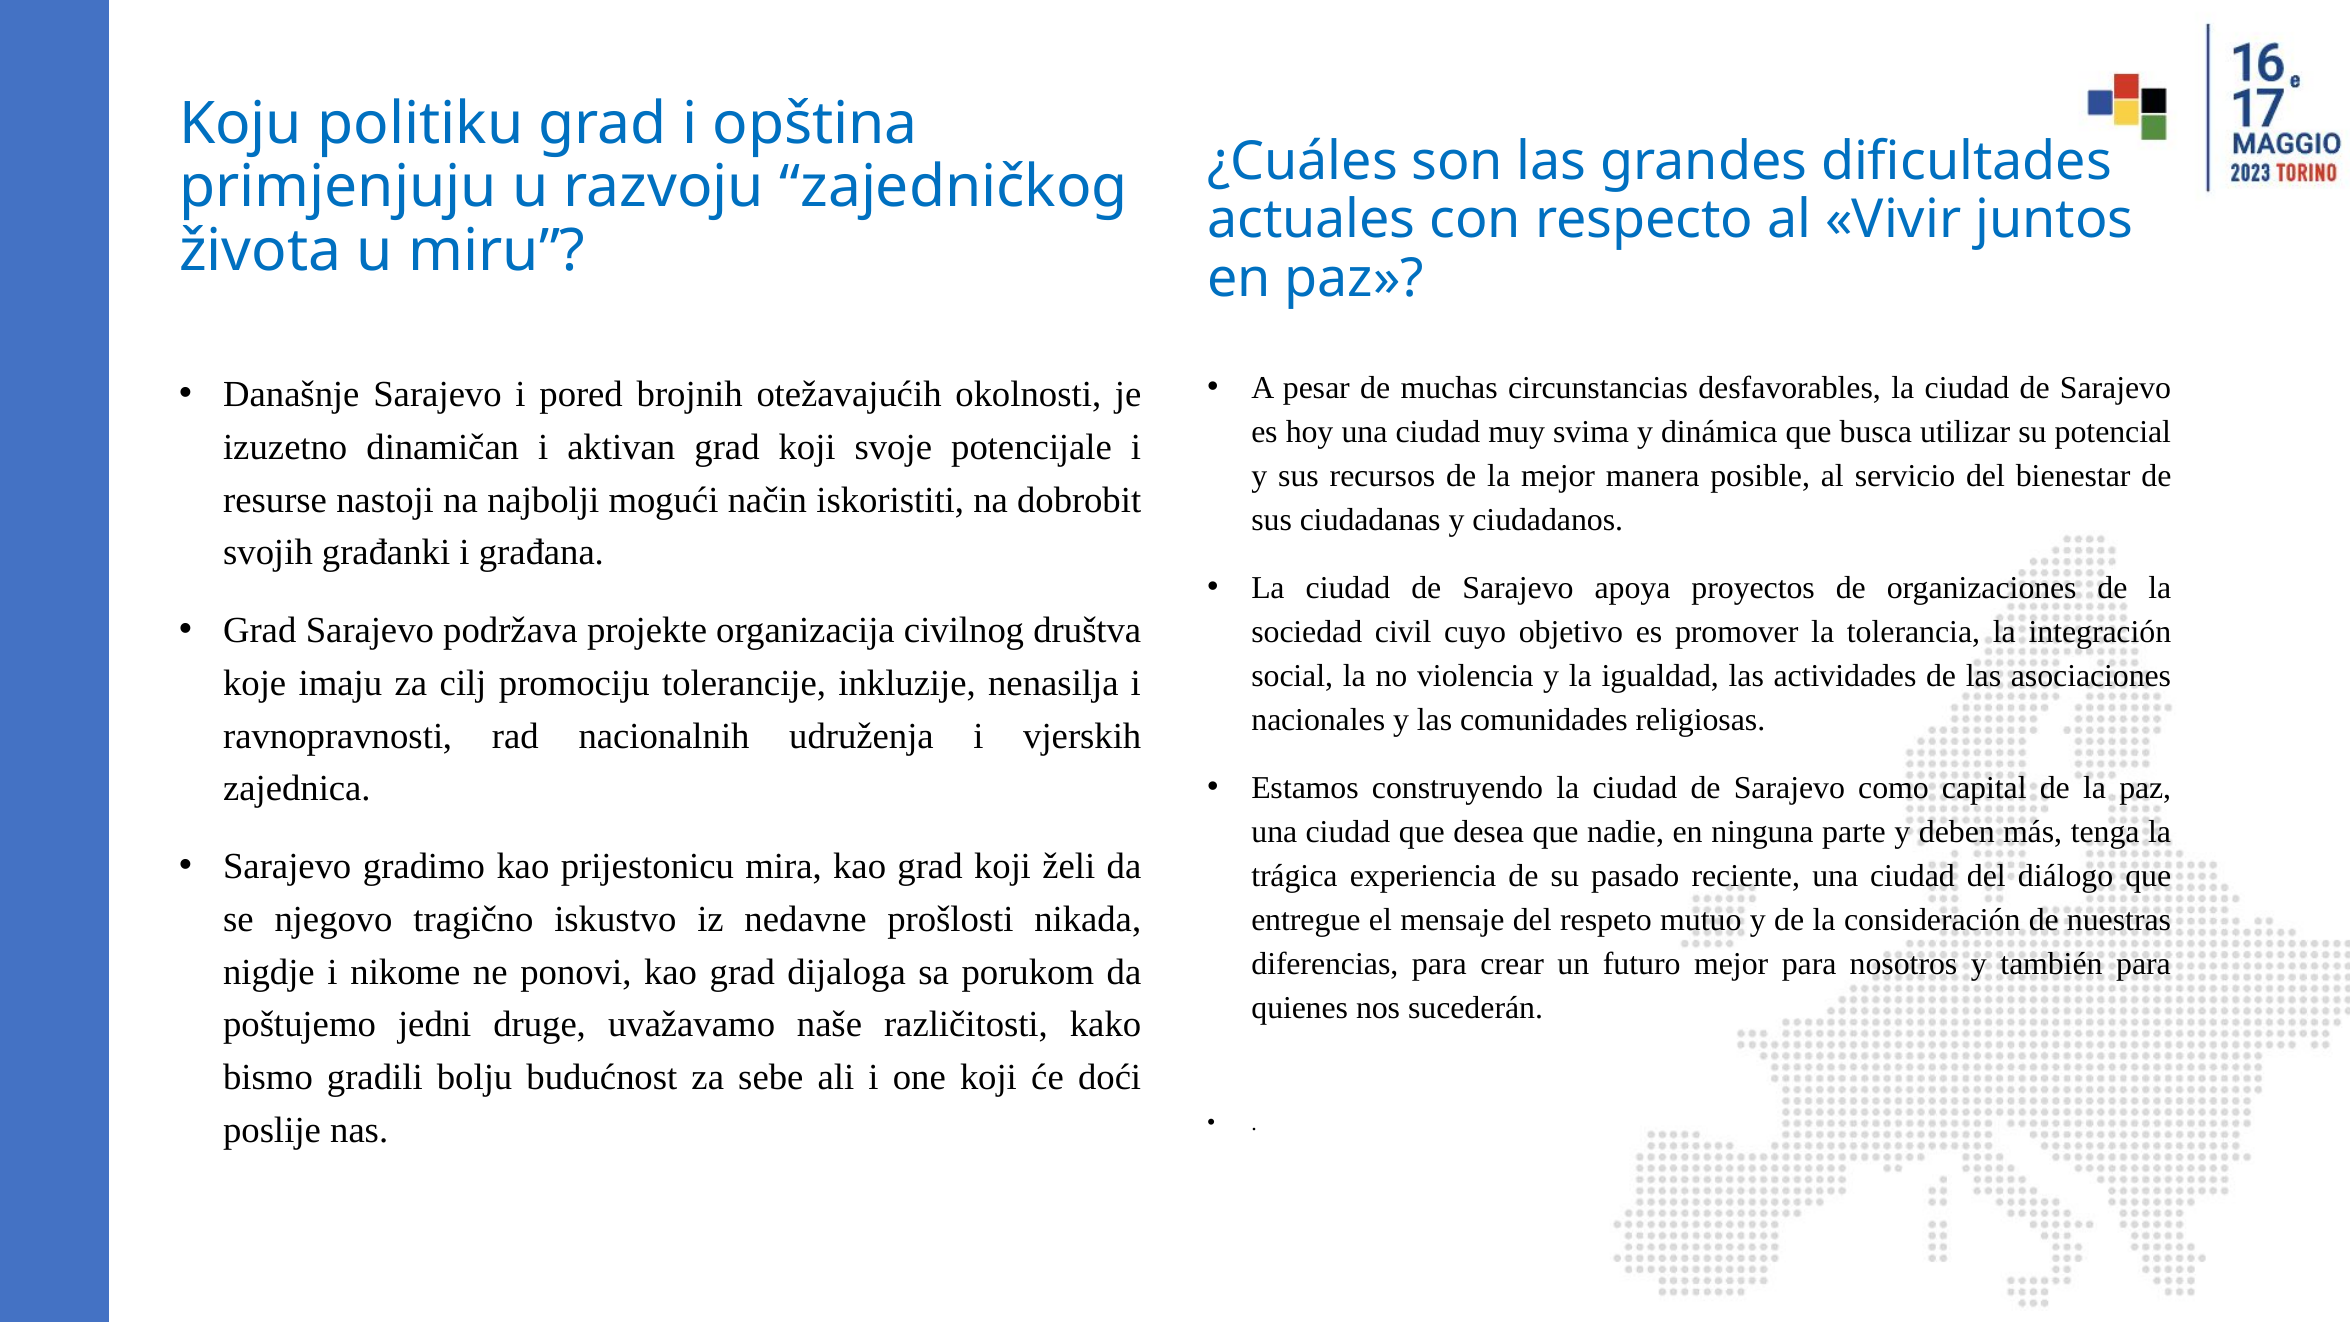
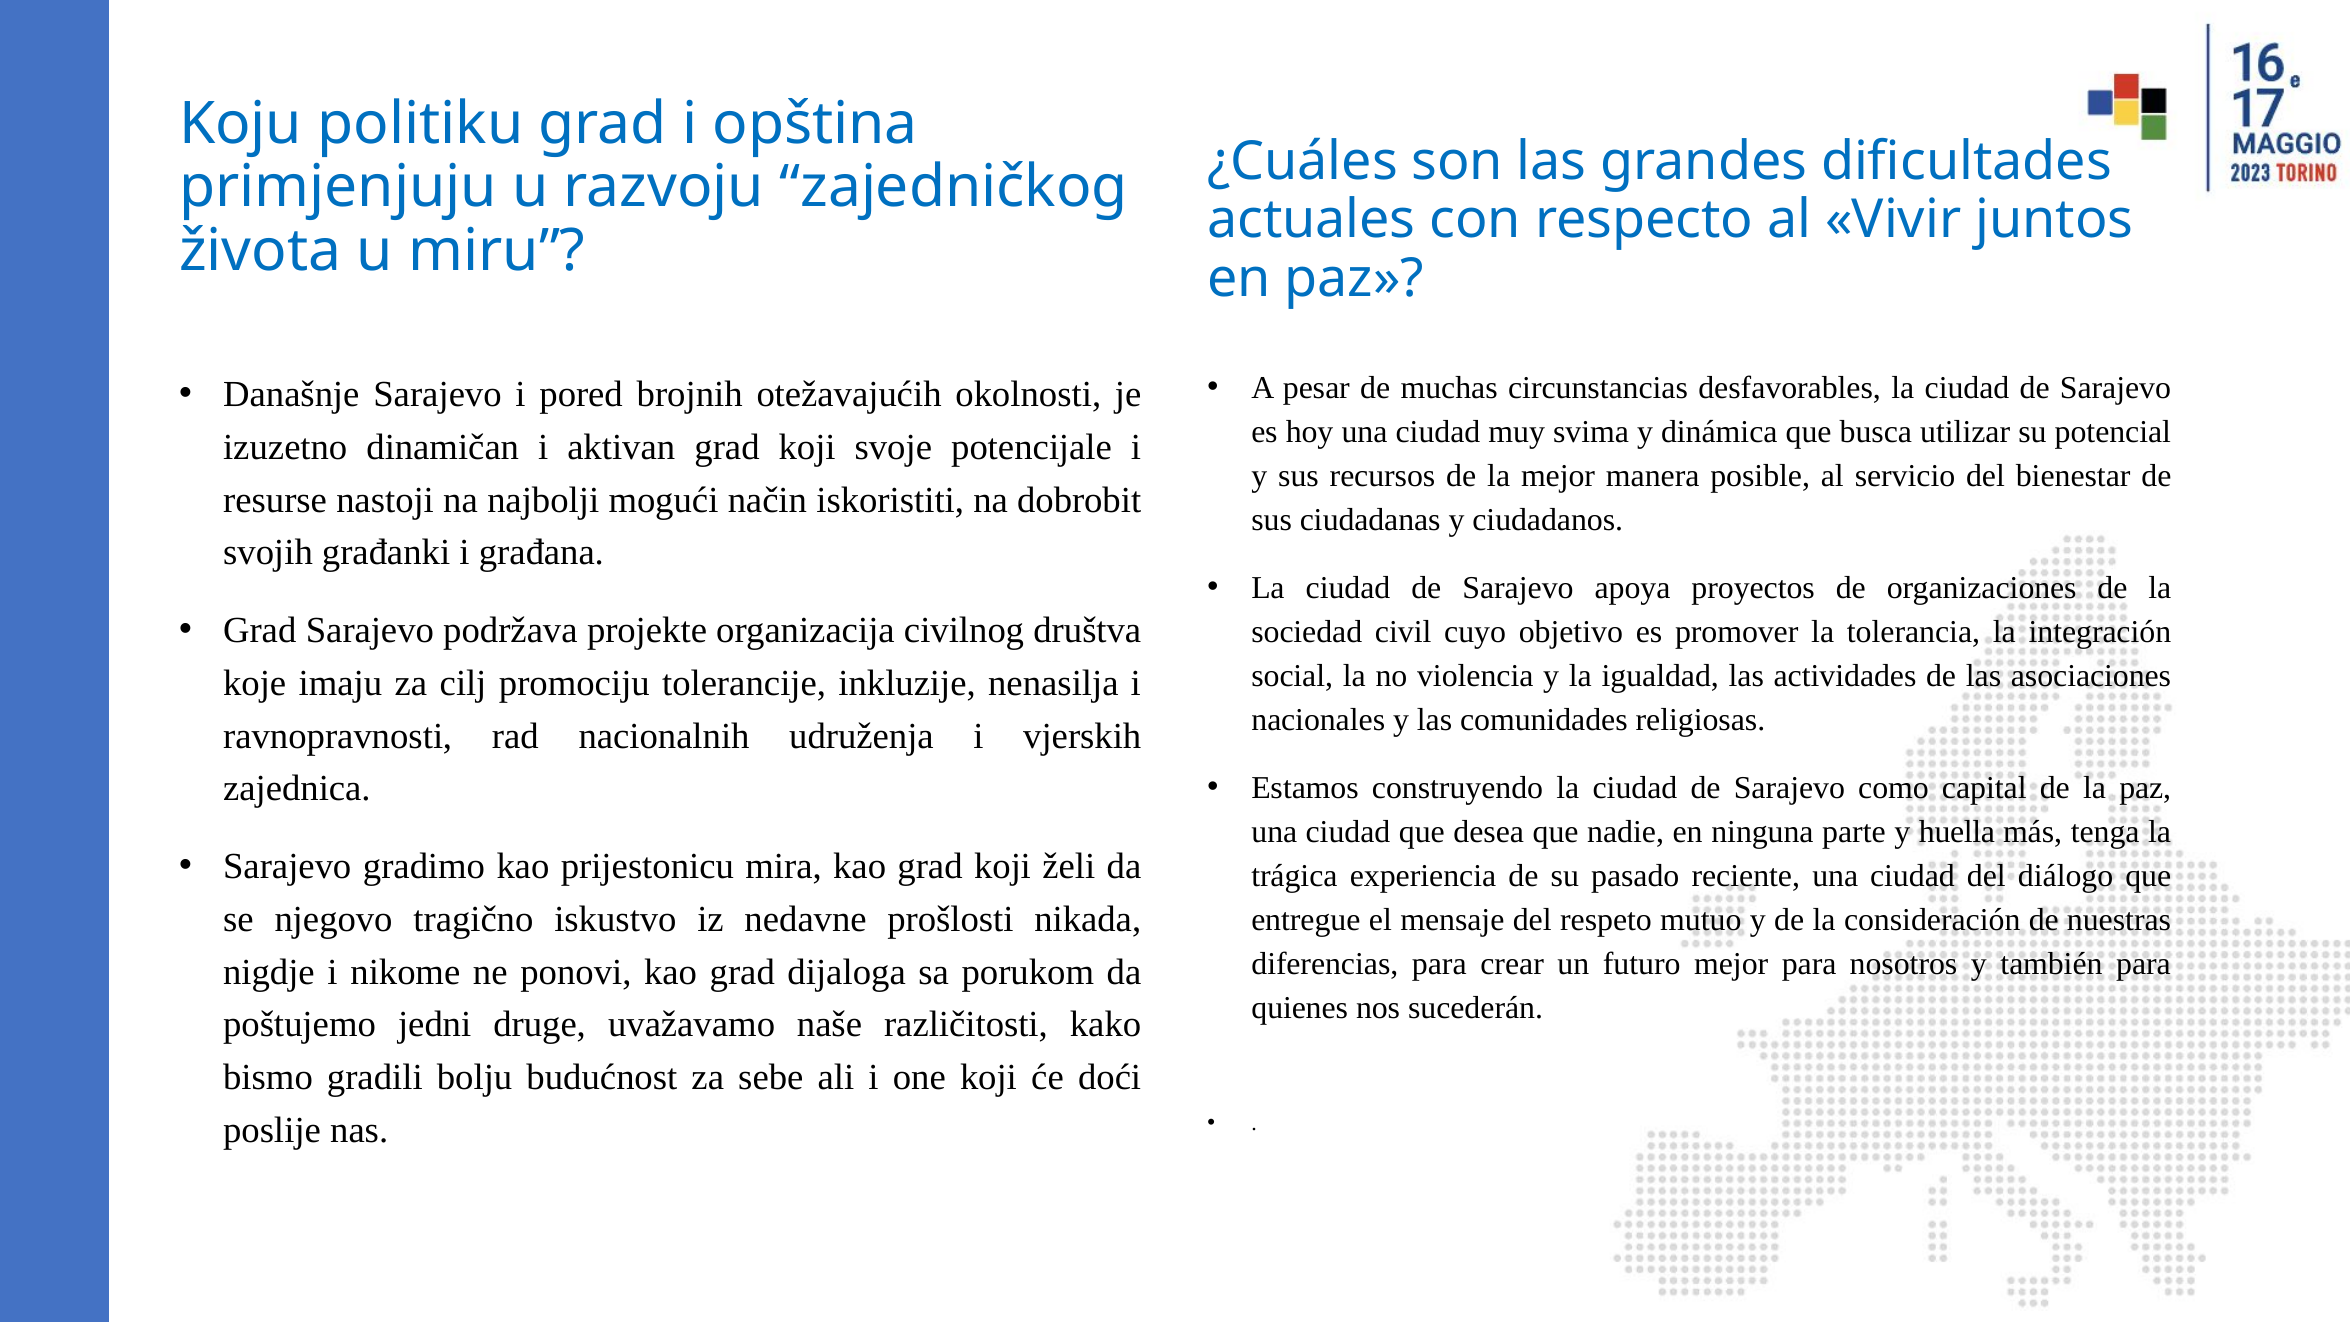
deben: deben -> huella
